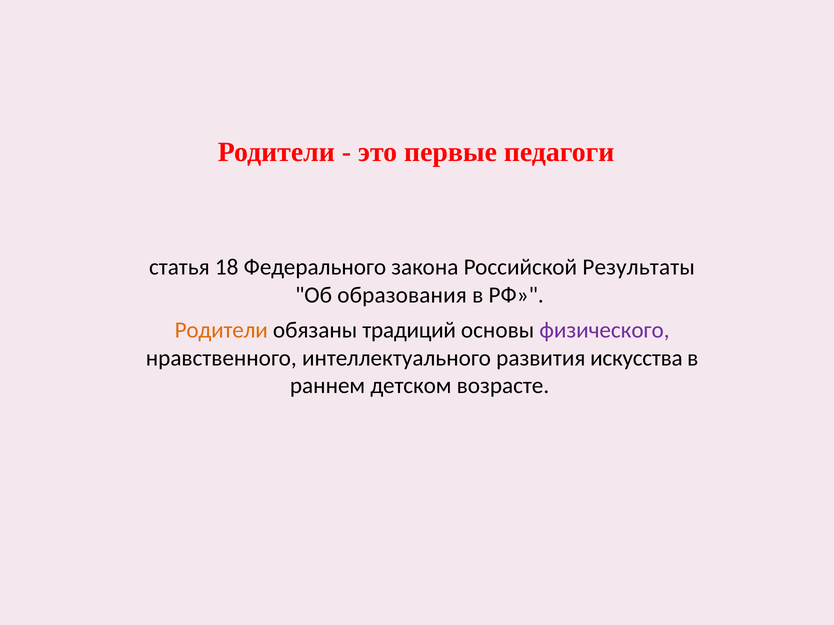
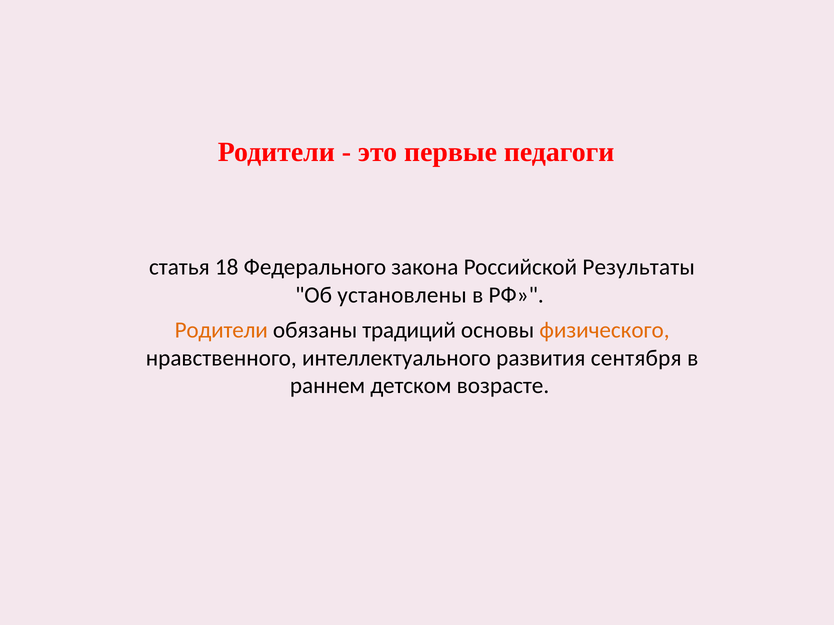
образования: образования -> установлены
физического colour: purple -> orange
искусства: искусства -> сентября
